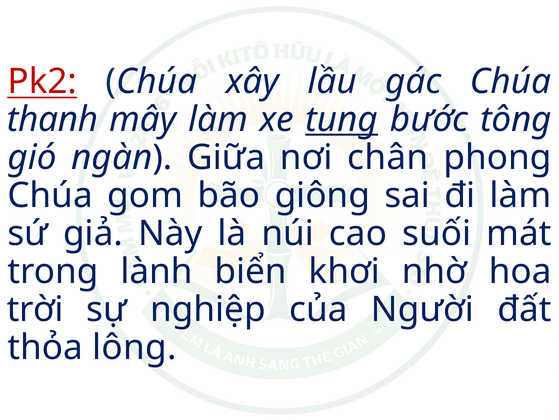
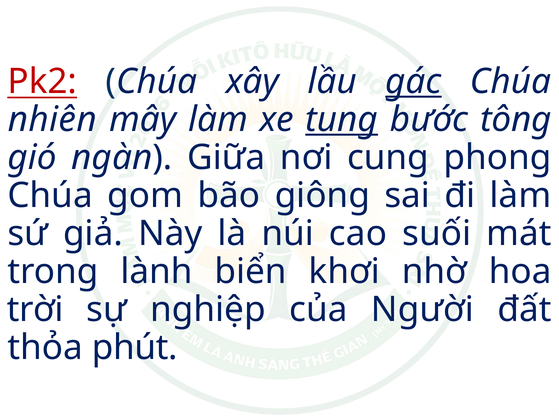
gác underline: none -> present
thanh: thanh -> nhiên
chân: chân -> cung
lông: lông -> phút
